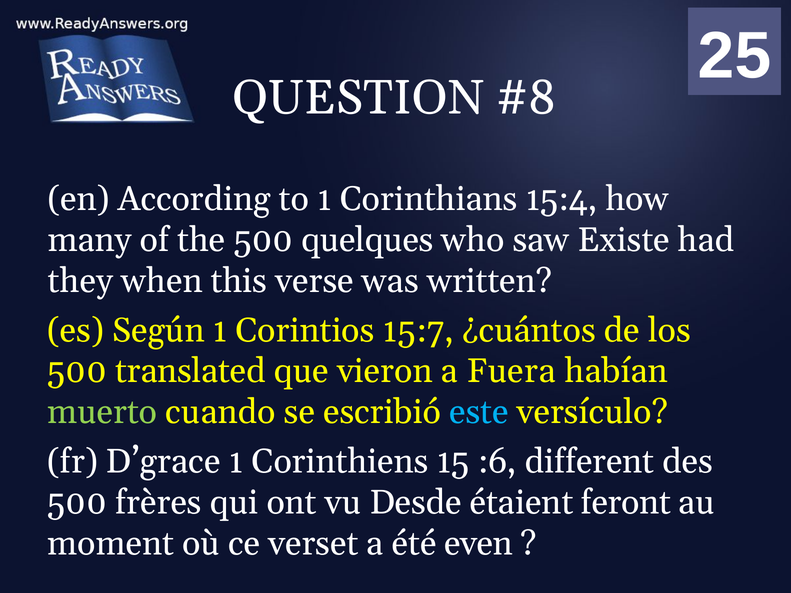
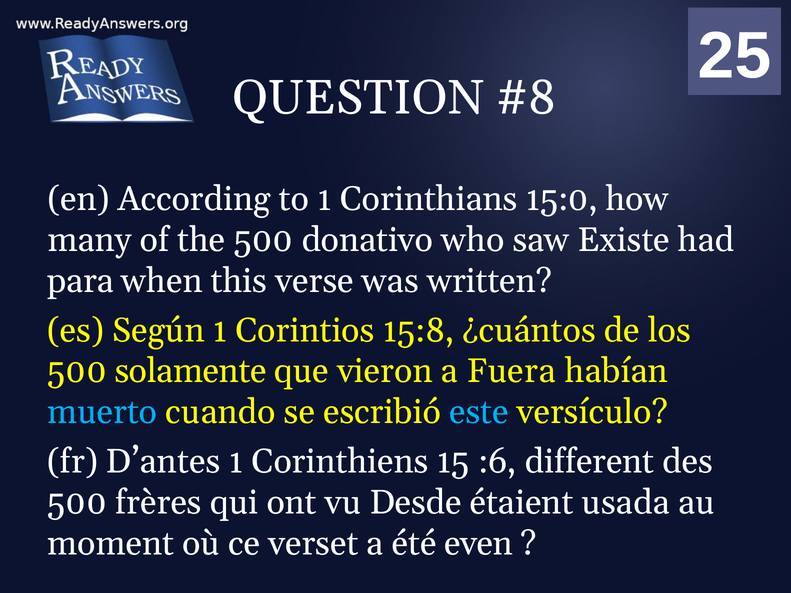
15:4: 15:4 -> 15:0
quelques: quelques -> donativo
they: they -> para
15:7: 15:7 -> 15:8
translated: translated -> solamente
muerto colour: light green -> light blue
D’grace: D’grace -> D’antes
feront: feront -> usada
